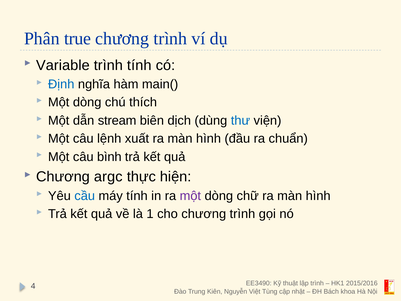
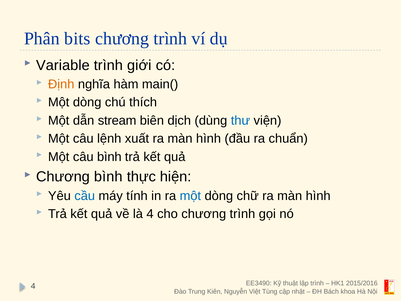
true: true -> bits
trình tính: tính -> giới
Định colour: blue -> orange
Chương argc: argc -> bình
một at (190, 196) colour: purple -> blue
là 1: 1 -> 4
